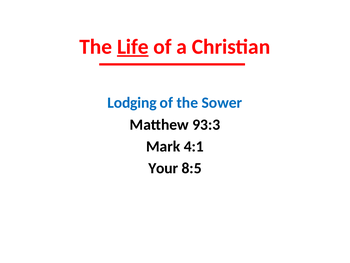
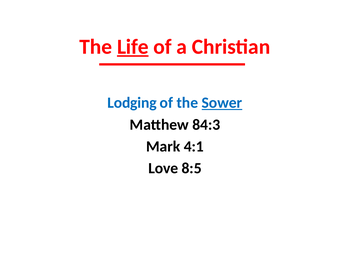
Sower underline: none -> present
93:3: 93:3 -> 84:3
Your: Your -> Love
